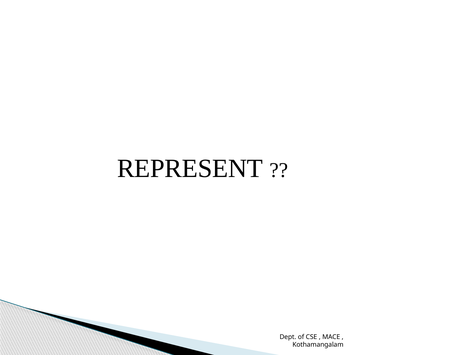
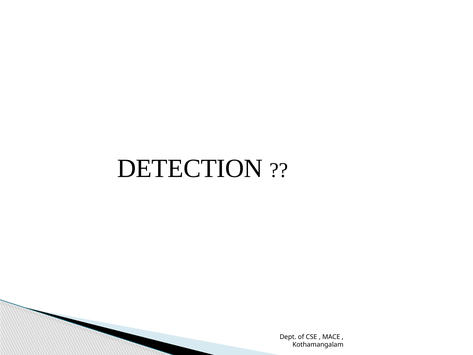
REPRESENT: REPRESENT -> DETECTION
